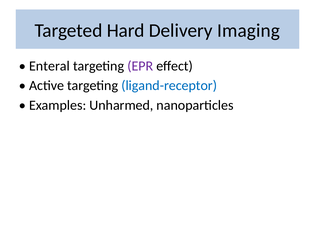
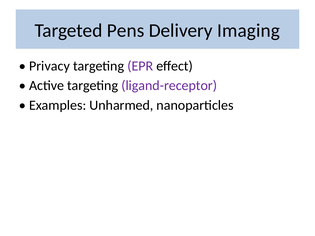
Hard: Hard -> Pens
Enteral: Enteral -> Privacy
ligand-receptor colour: blue -> purple
